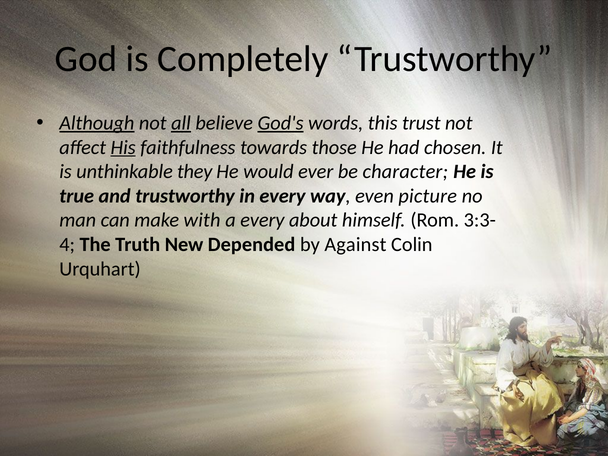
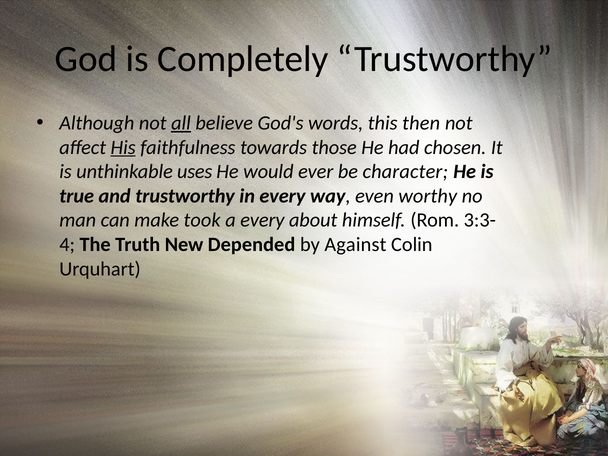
Although underline: present -> none
God's underline: present -> none
trust: trust -> then
they: they -> uses
picture: picture -> worthy
with: with -> took
